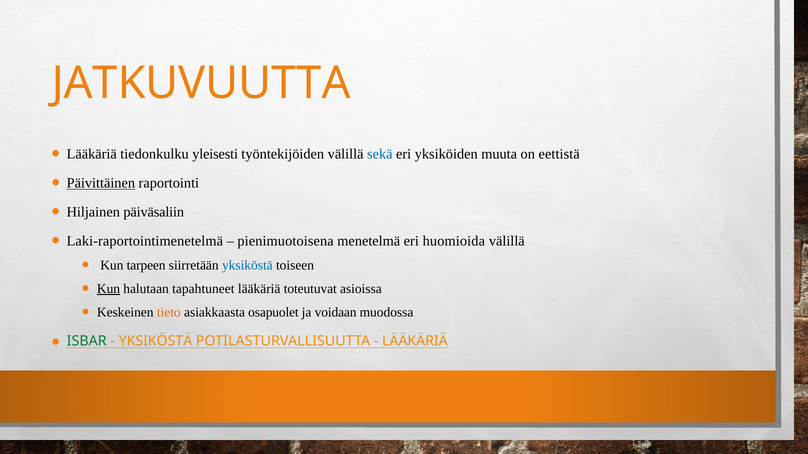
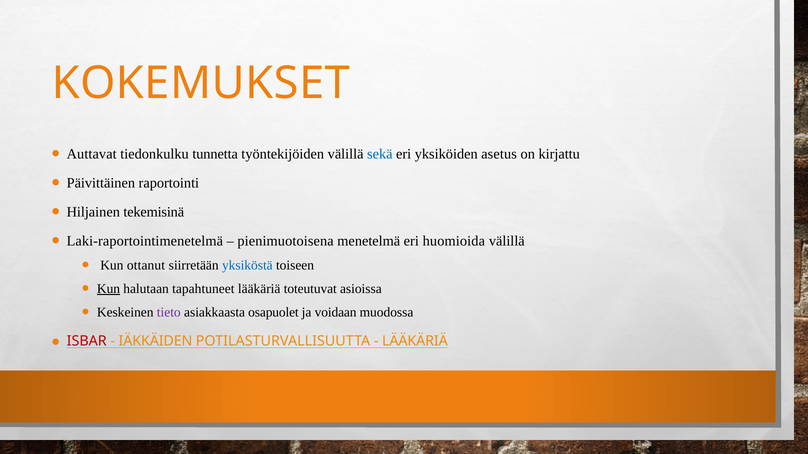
JATKUVUUTTA: JATKUVUUTTA -> KOKEMUKSET
Lääkäriä at (92, 154): Lääkäriä -> Auttavat
yleisesti: yleisesti -> tunnetta
muuta: muuta -> asetus
eettistä: eettistä -> kirjattu
Päivittäinen underline: present -> none
päiväsaliin: päiväsaliin -> tekemisinä
tarpeen: tarpeen -> ottanut
tieto colour: orange -> purple
ISBAR colour: green -> red
YKSIKÖSTÄ at (156, 342): YKSIKÖSTÄ -> IÄKKÄIDEN
